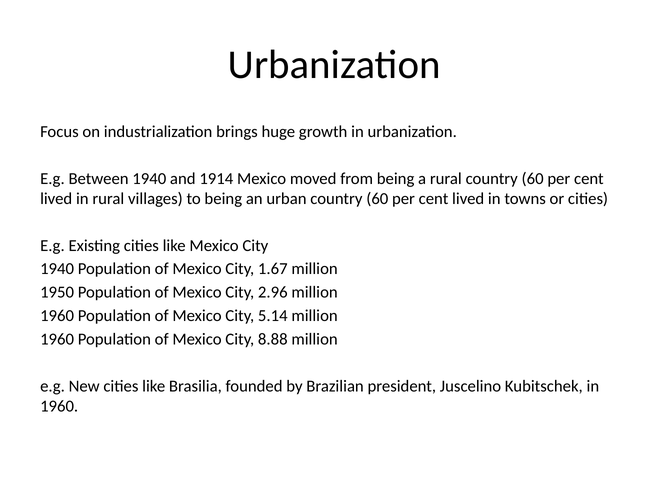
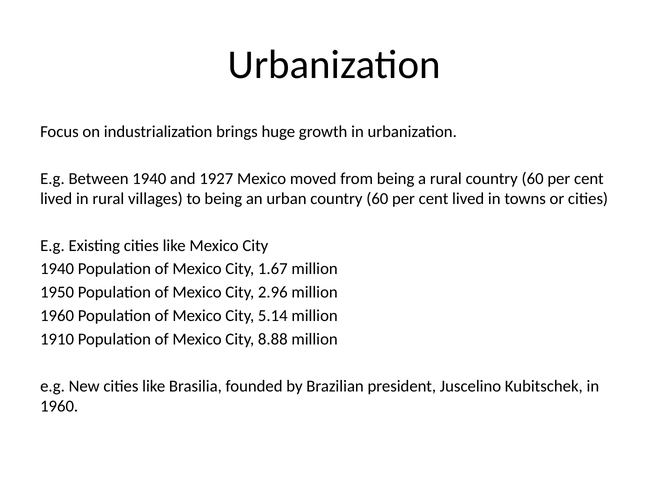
1914: 1914 -> 1927
1960 at (57, 339): 1960 -> 1910
